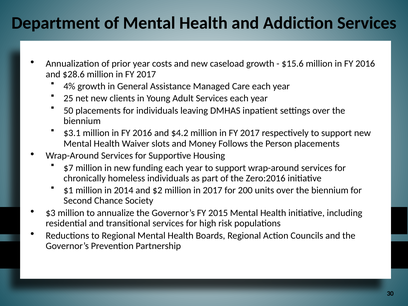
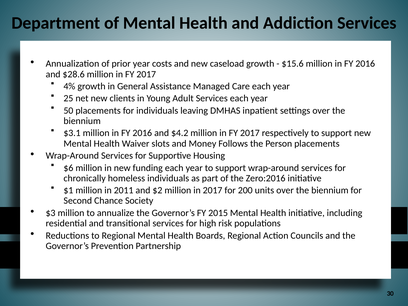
$7: $7 -> $6
2014: 2014 -> 2011
